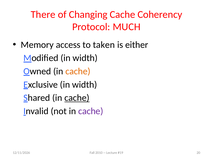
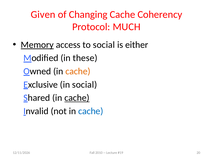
There: There -> Given
Memory underline: none -> present
to taken: taken -> social
Modified in width: width -> these
Exclusive in width: width -> social
cache at (91, 111) colour: purple -> blue
